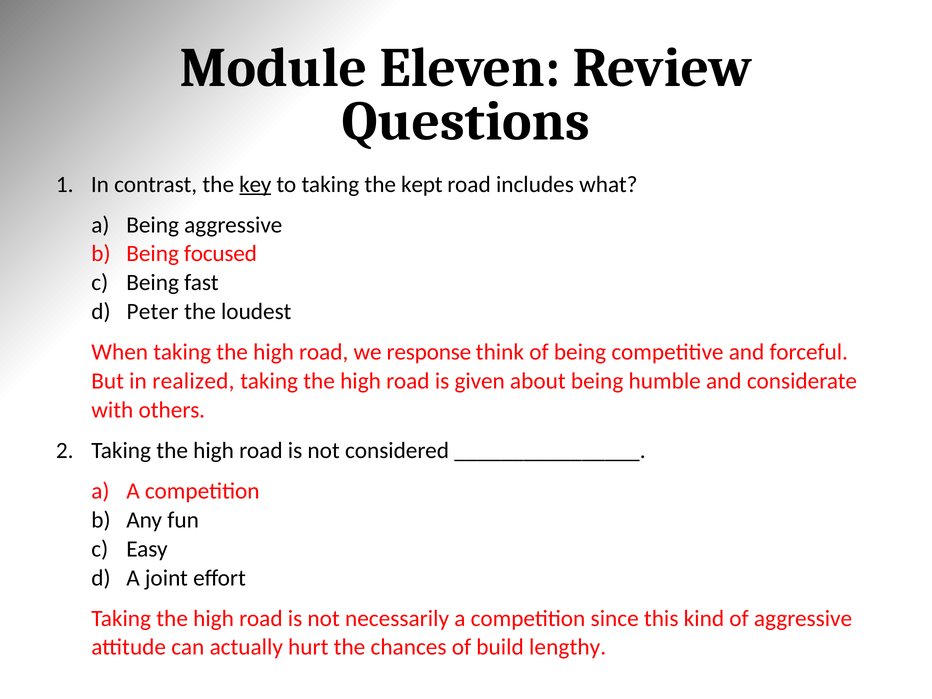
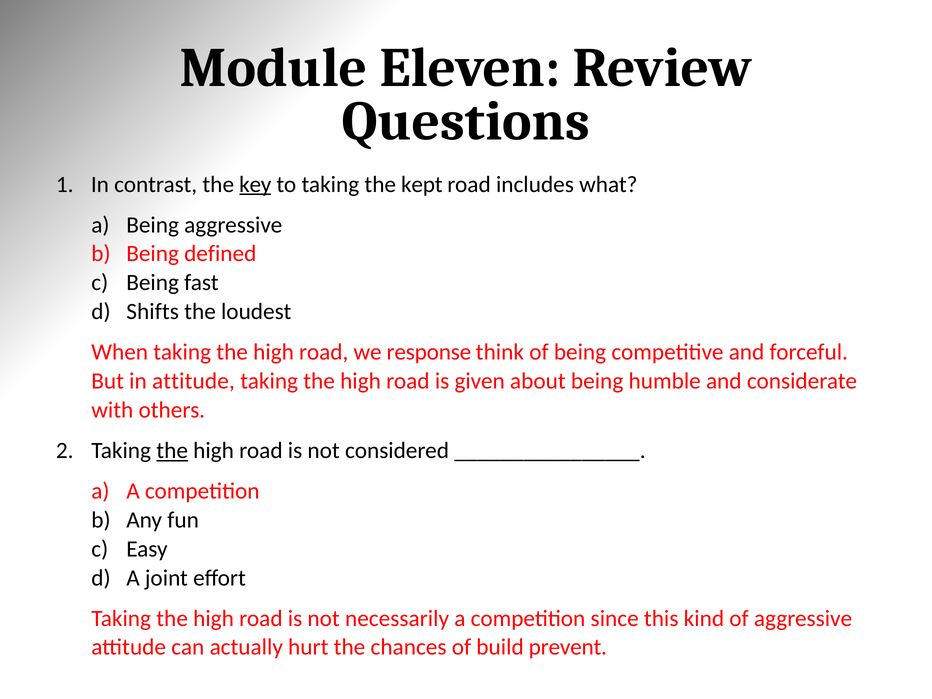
focused: focused -> defined
Peter: Peter -> Shifts
in realized: realized -> attitude
the at (172, 451) underline: none -> present
lengthy: lengthy -> prevent
